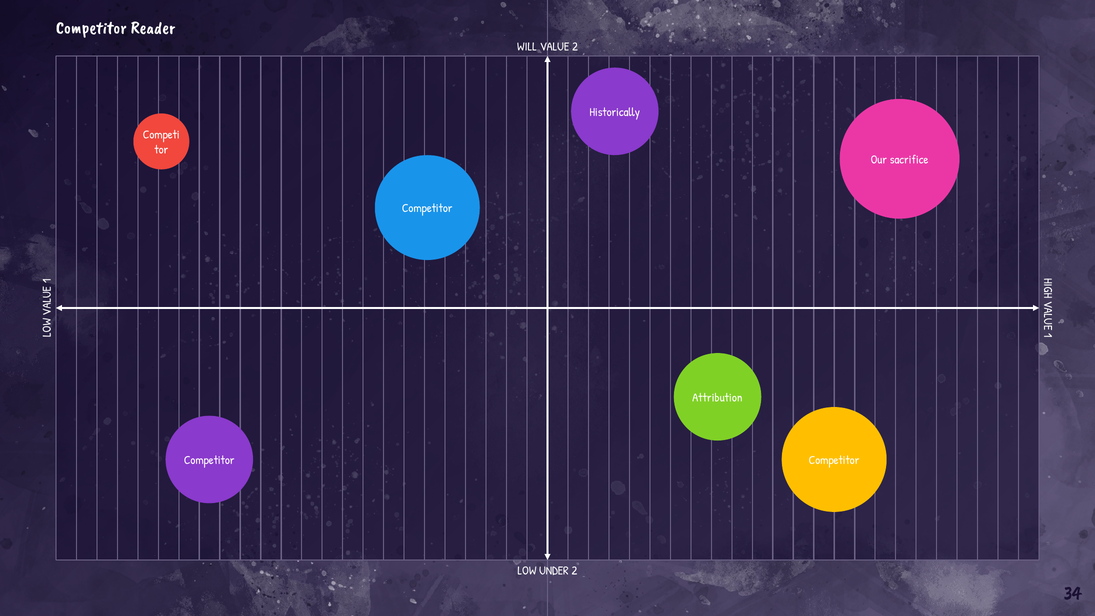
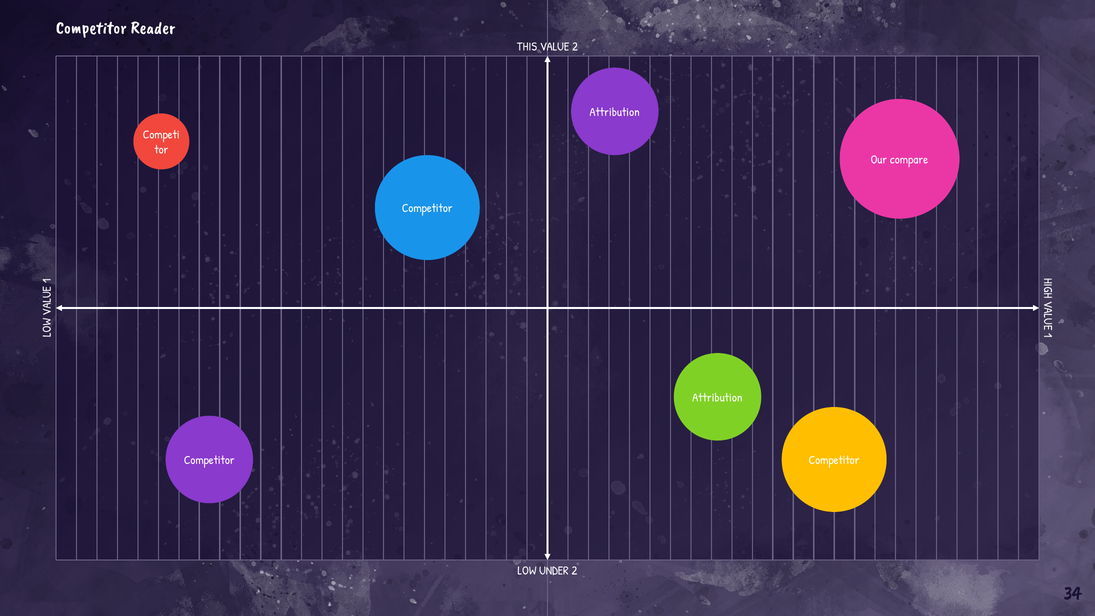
WILL: WILL -> THIS
Historically at (615, 112): Historically -> Attribution
sacrifice: sacrifice -> compare
